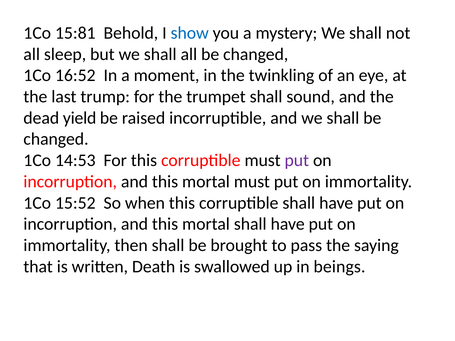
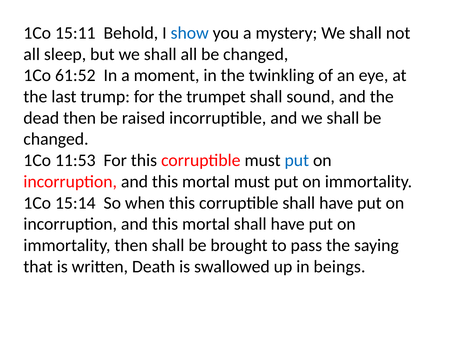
15:81: 15:81 -> 15:11
16:52: 16:52 -> 61:52
dead yield: yield -> then
14:53: 14:53 -> 11:53
put at (297, 161) colour: purple -> blue
15:52: 15:52 -> 15:14
